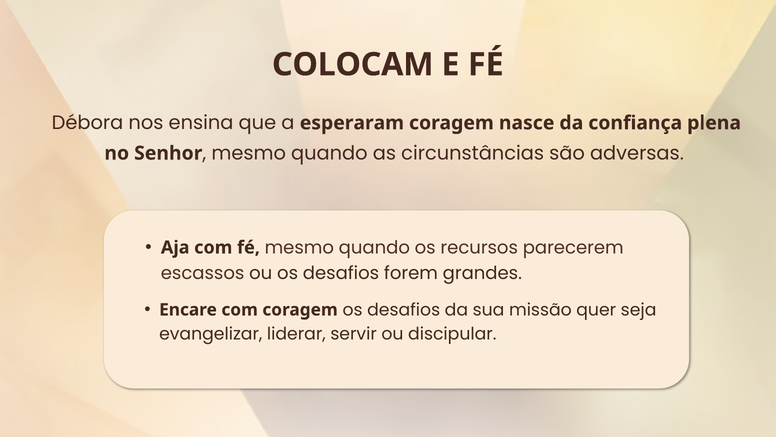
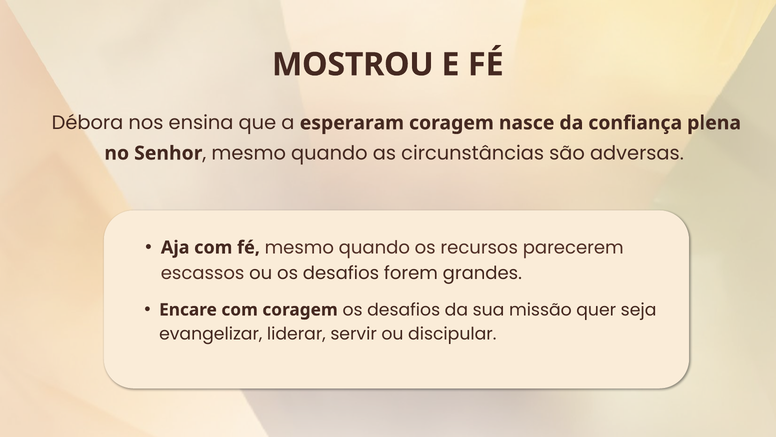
COLOCAM: COLOCAM -> MOSTROU
